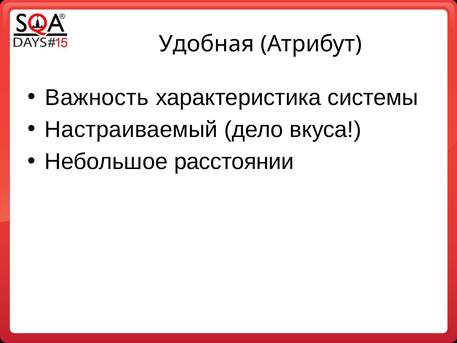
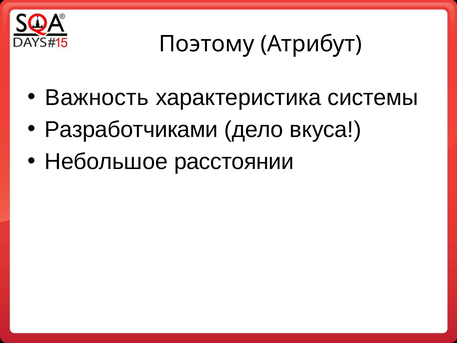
Удобная: Удобная -> Поэтому
Настраиваемый: Настраиваемый -> Разработчиками
